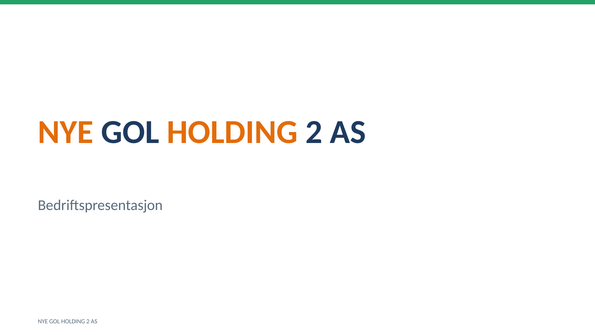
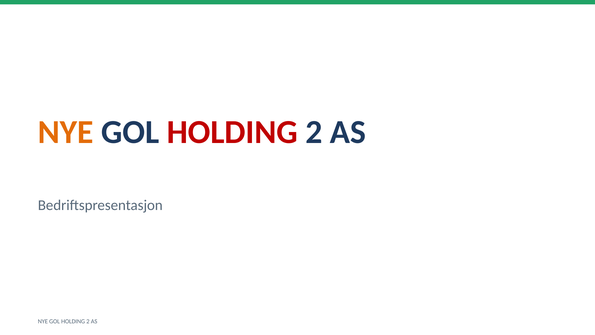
HOLDING at (232, 132) colour: orange -> red
